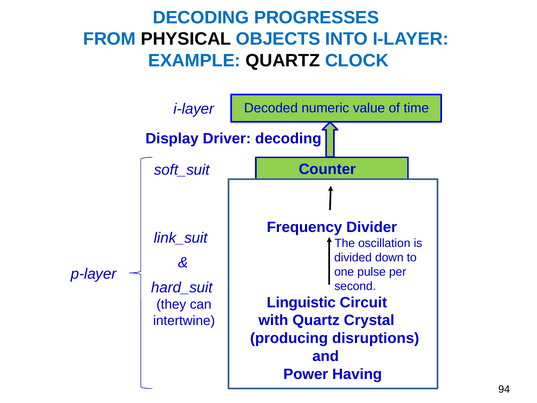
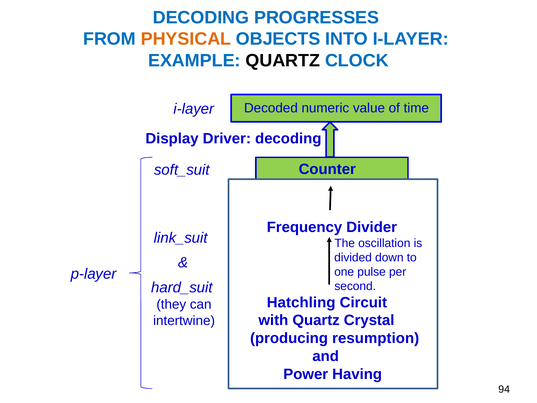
PHYSICAL colour: black -> orange
Linguistic: Linguistic -> Hatchling
disruptions: disruptions -> resumption
